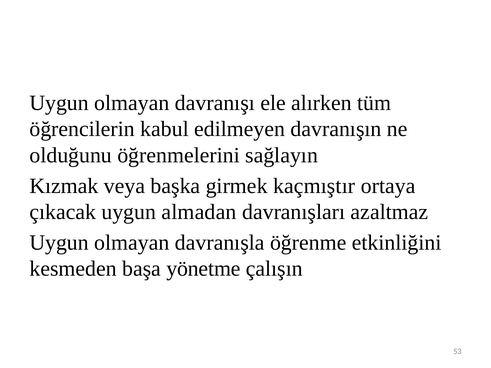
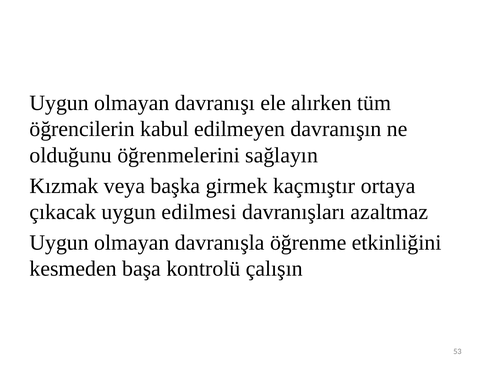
almadan: almadan -> edilmesi
yönetme: yönetme -> kontrolü
